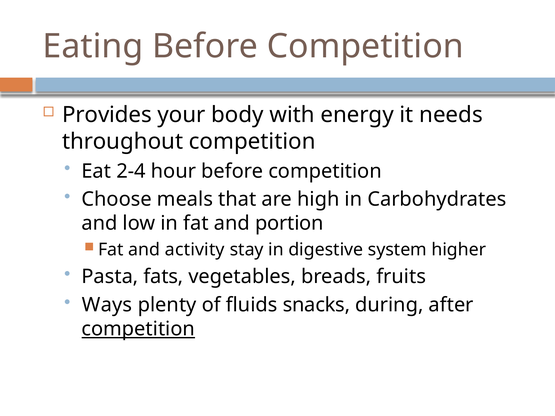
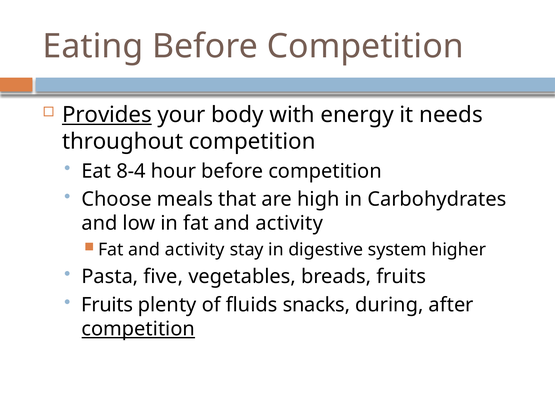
Provides underline: none -> present
2-4: 2-4 -> 8-4
in fat and portion: portion -> activity
fats: fats -> five
Ways at (107, 305): Ways -> Fruits
